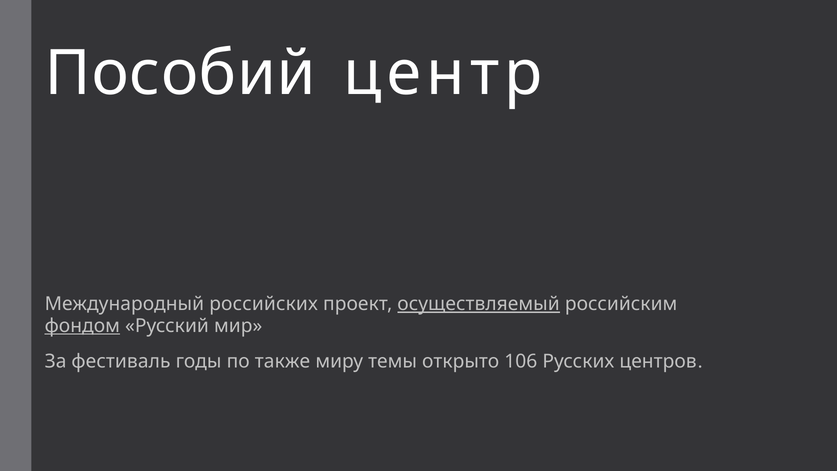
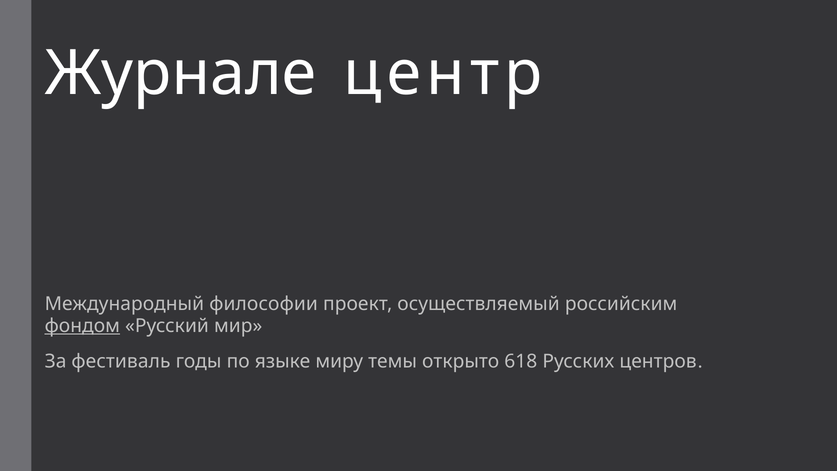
Пособий: Пособий -> Журнале
российских: российских -> философии
осуществляемый underline: present -> none
также: также -> языке
106: 106 -> 618
